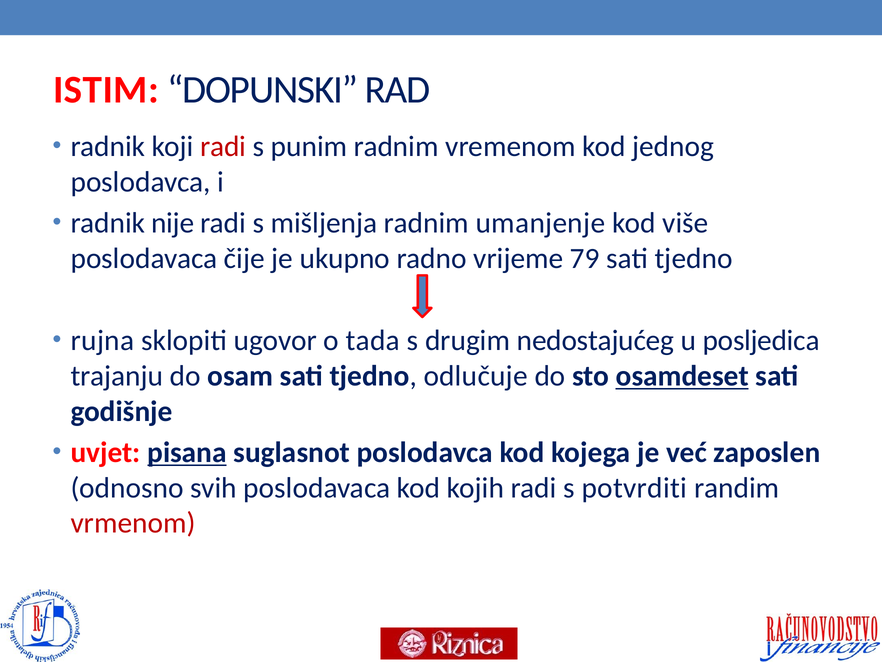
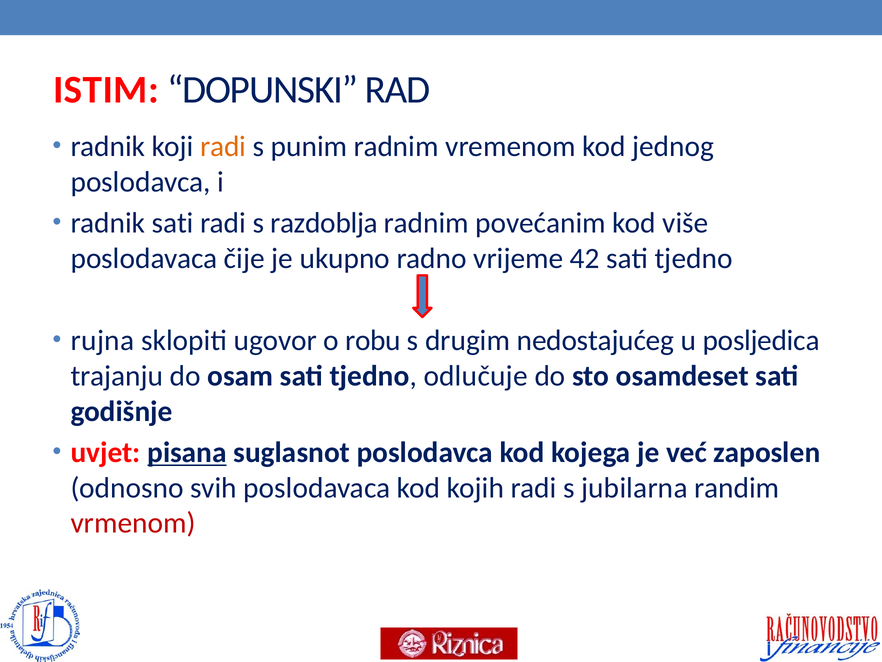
radi at (223, 146) colour: red -> orange
radnik nije: nije -> sati
mišljenja: mišljenja -> razdoblja
umanjenje: umanjenje -> povećanim
79: 79 -> 42
tada: tada -> robu
osamdeset underline: present -> none
potvrditi: potvrditi -> jubilarna
